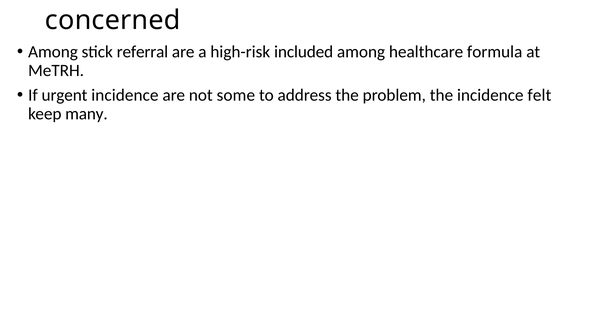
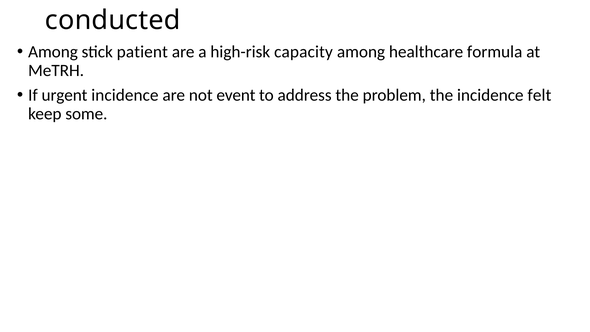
concerned: concerned -> conducted
referral: referral -> patient
included: included -> capacity
some: some -> event
many: many -> some
